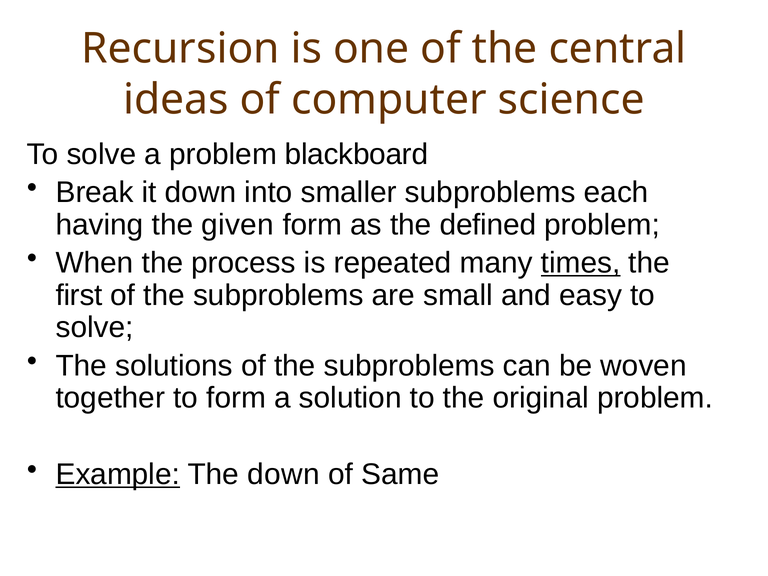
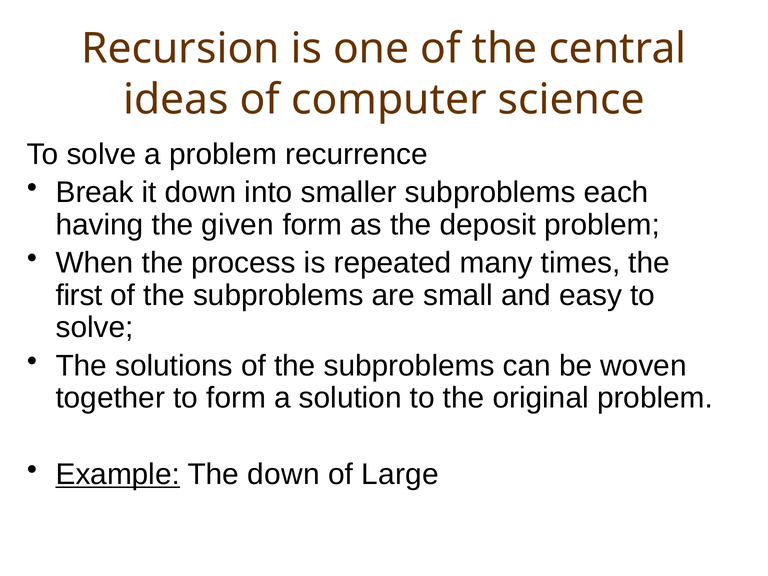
blackboard: blackboard -> recurrence
defined: defined -> deposit
times underline: present -> none
Same: Same -> Large
